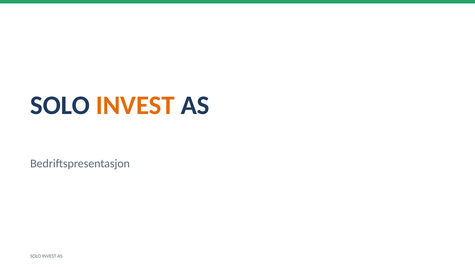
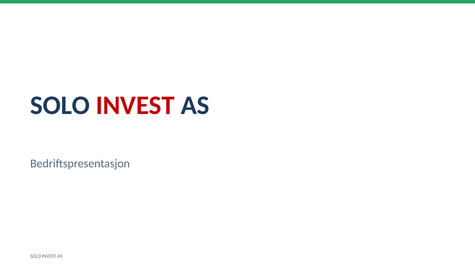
INVEST at (135, 105) colour: orange -> red
